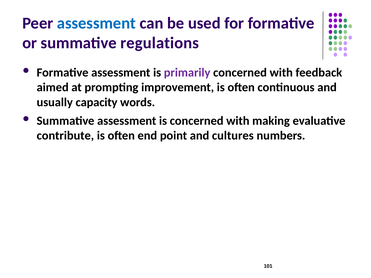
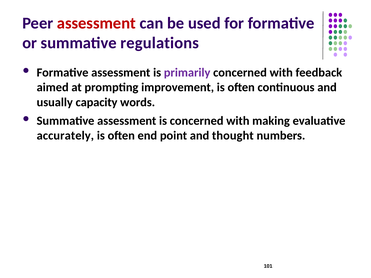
assessment at (96, 23) colour: blue -> red
contribute: contribute -> accurately
cultures: cultures -> thought
